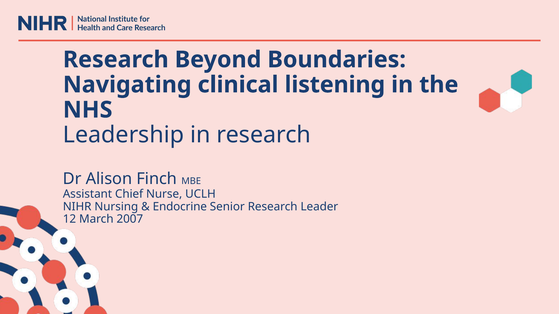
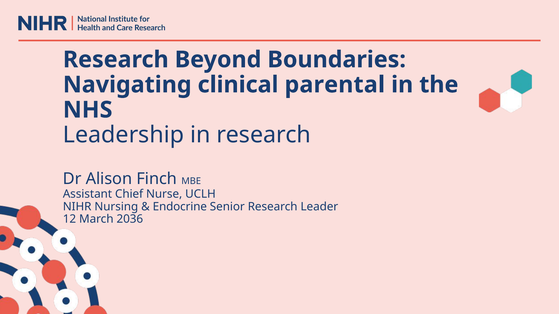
listening: listening -> parental
2007: 2007 -> 2036
